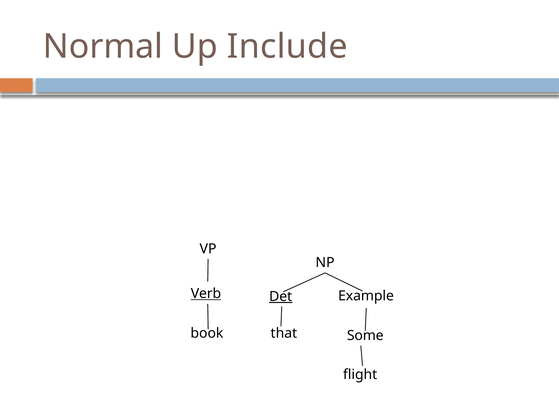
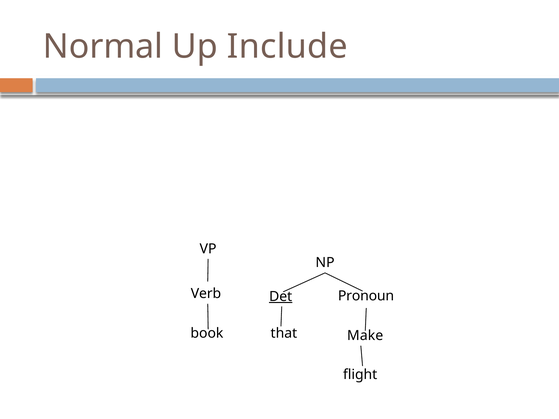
Verb underline: present -> none
Example: Example -> Pronoun
Some: Some -> Make
